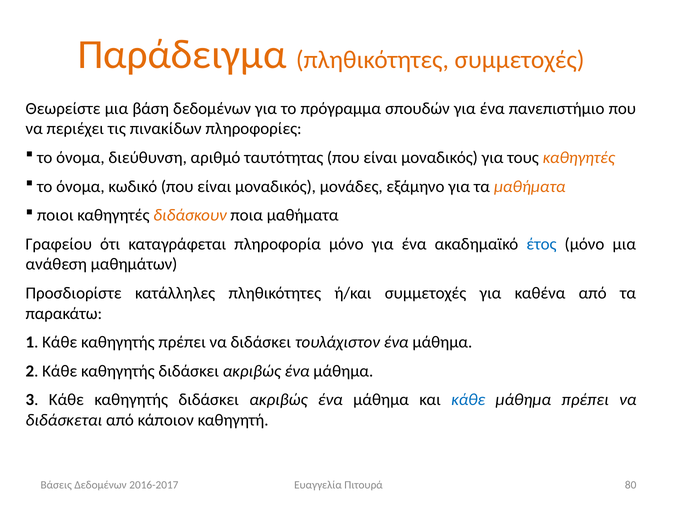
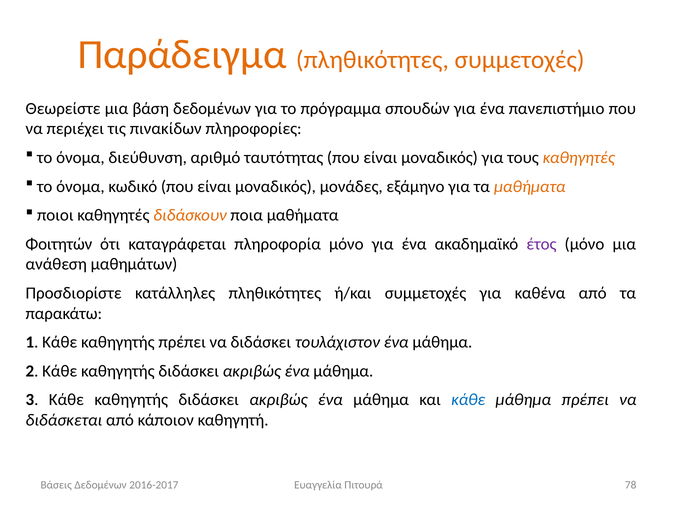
Γραφείου: Γραφείου -> Φοιτητών
έτος colour: blue -> purple
80: 80 -> 78
